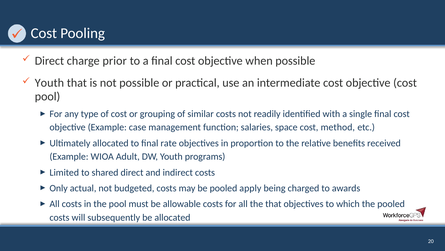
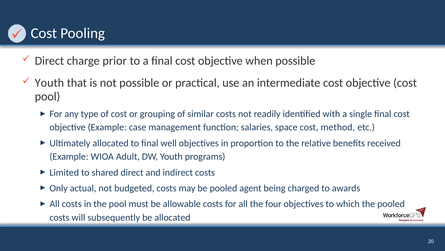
rate: rate -> well
apply: apply -> agent
the that: that -> four
